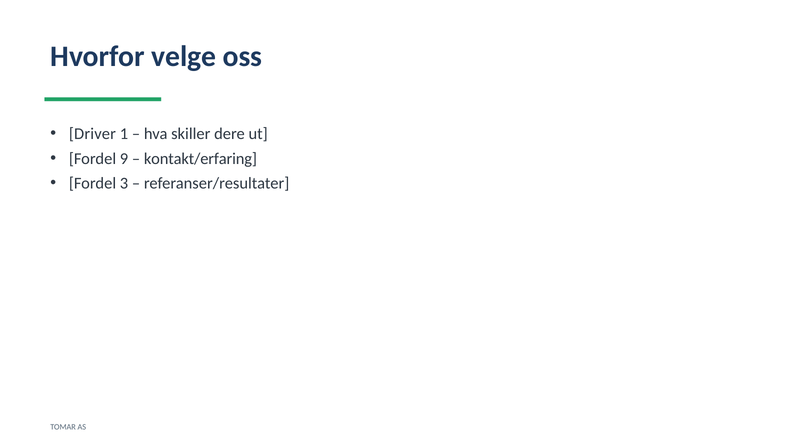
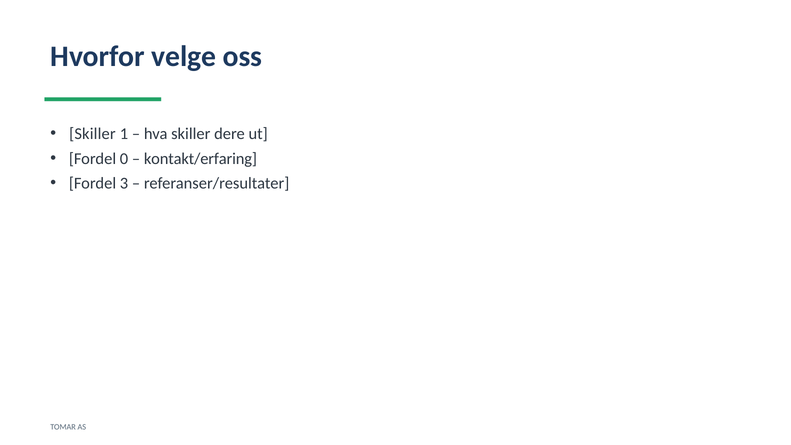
Driver at (92, 134): Driver -> Skiller
9: 9 -> 0
